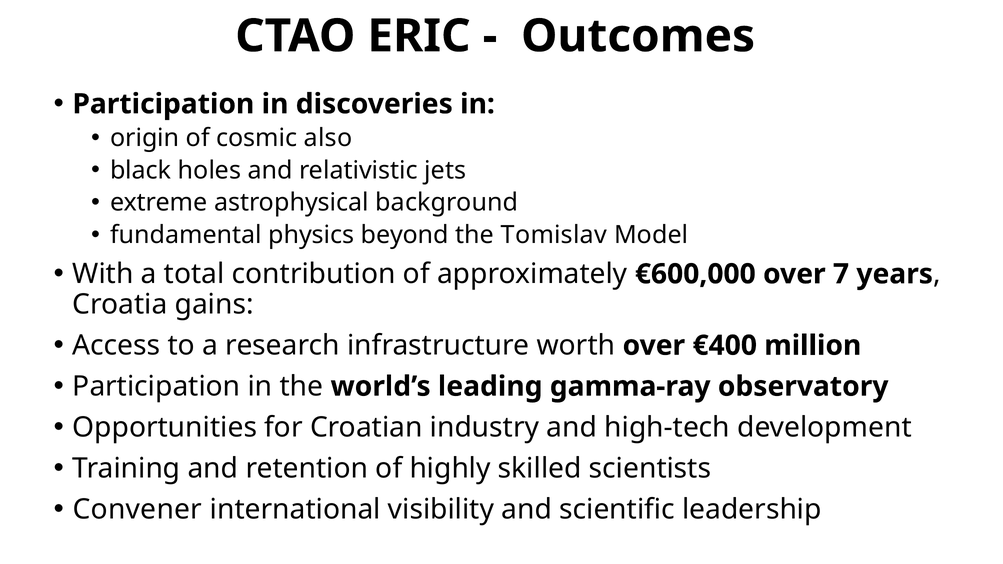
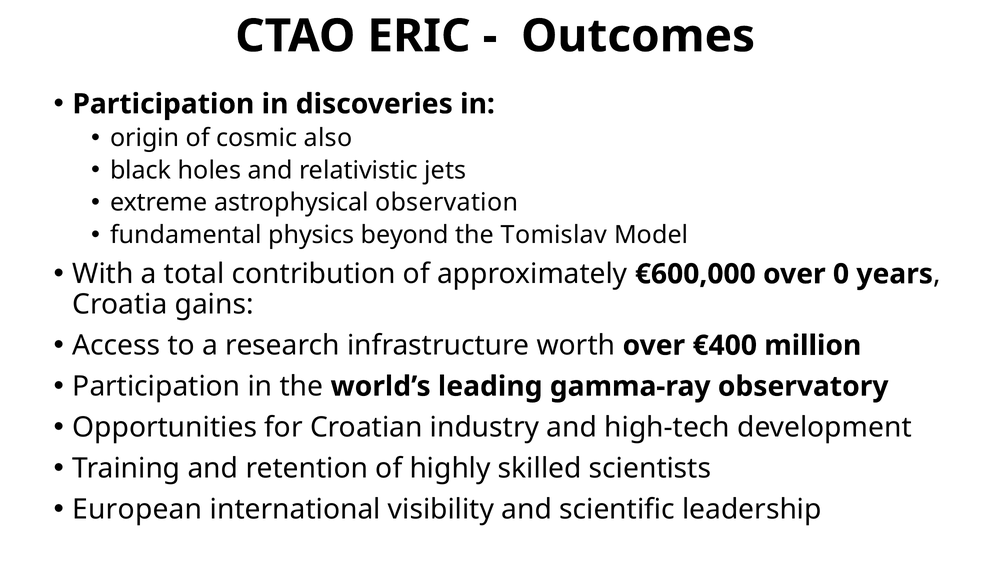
background: background -> observation
7: 7 -> 0
Convener: Convener -> European
